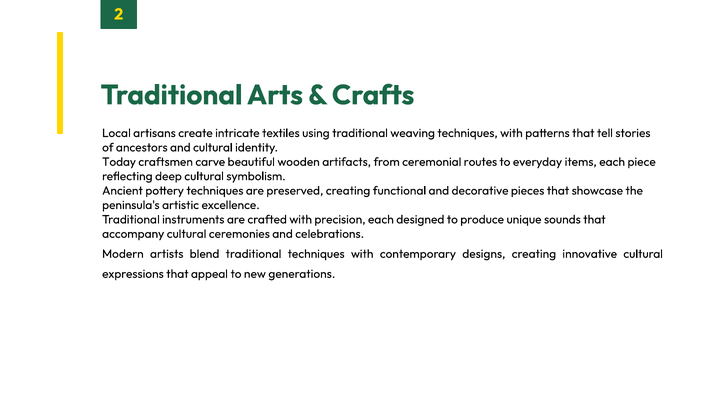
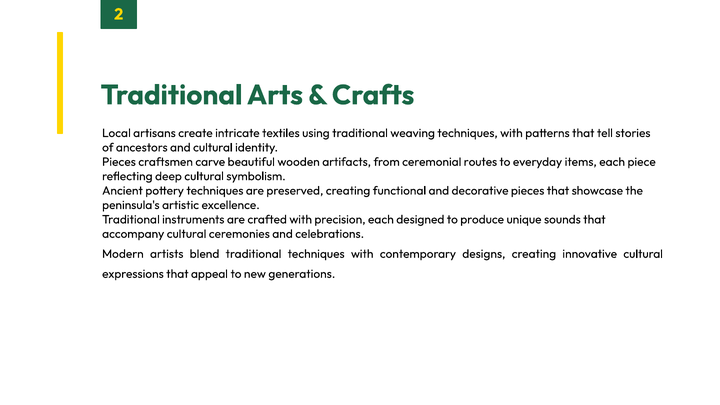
Today at (119, 162): Today -> Pieces
